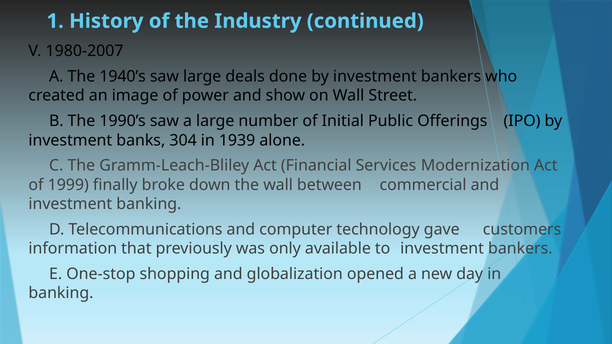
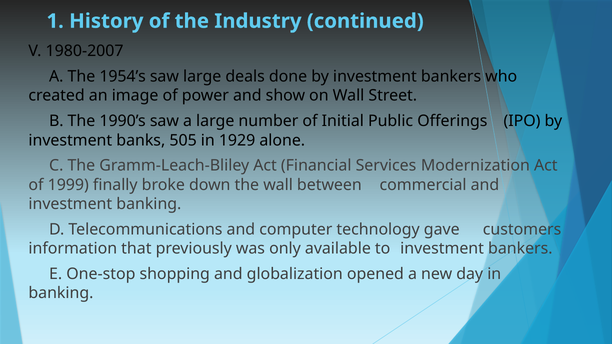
1940’s: 1940’s -> 1954’s
304: 304 -> 505
1939: 1939 -> 1929
